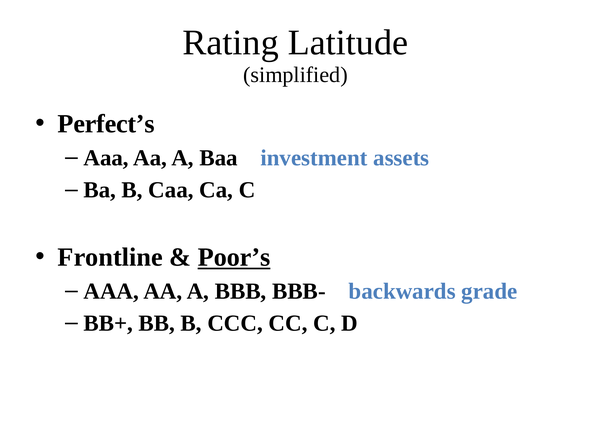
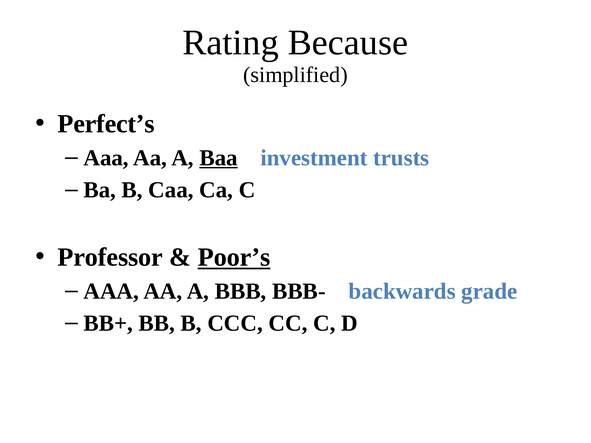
Latitude: Latitude -> Because
Baa underline: none -> present
assets: assets -> trusts
Frontline: Frontline -> Professor
